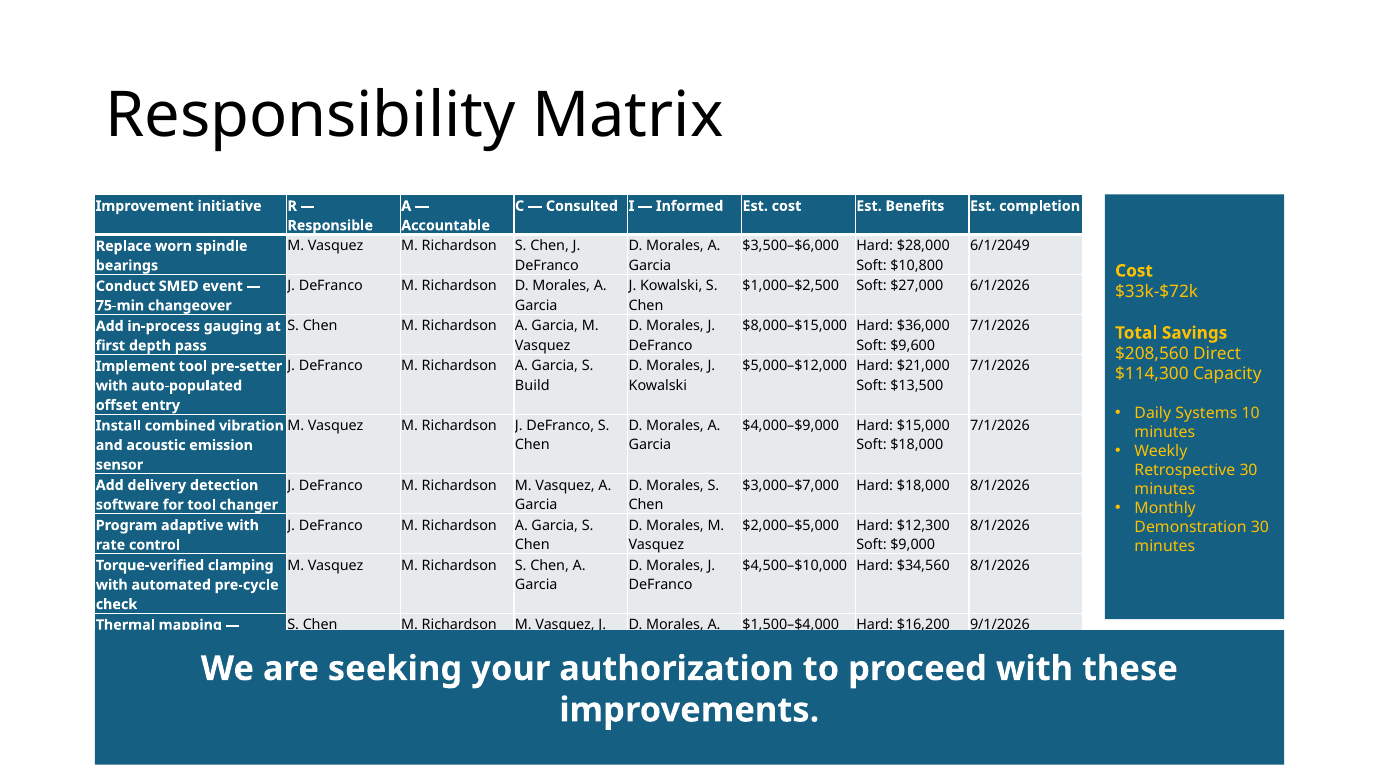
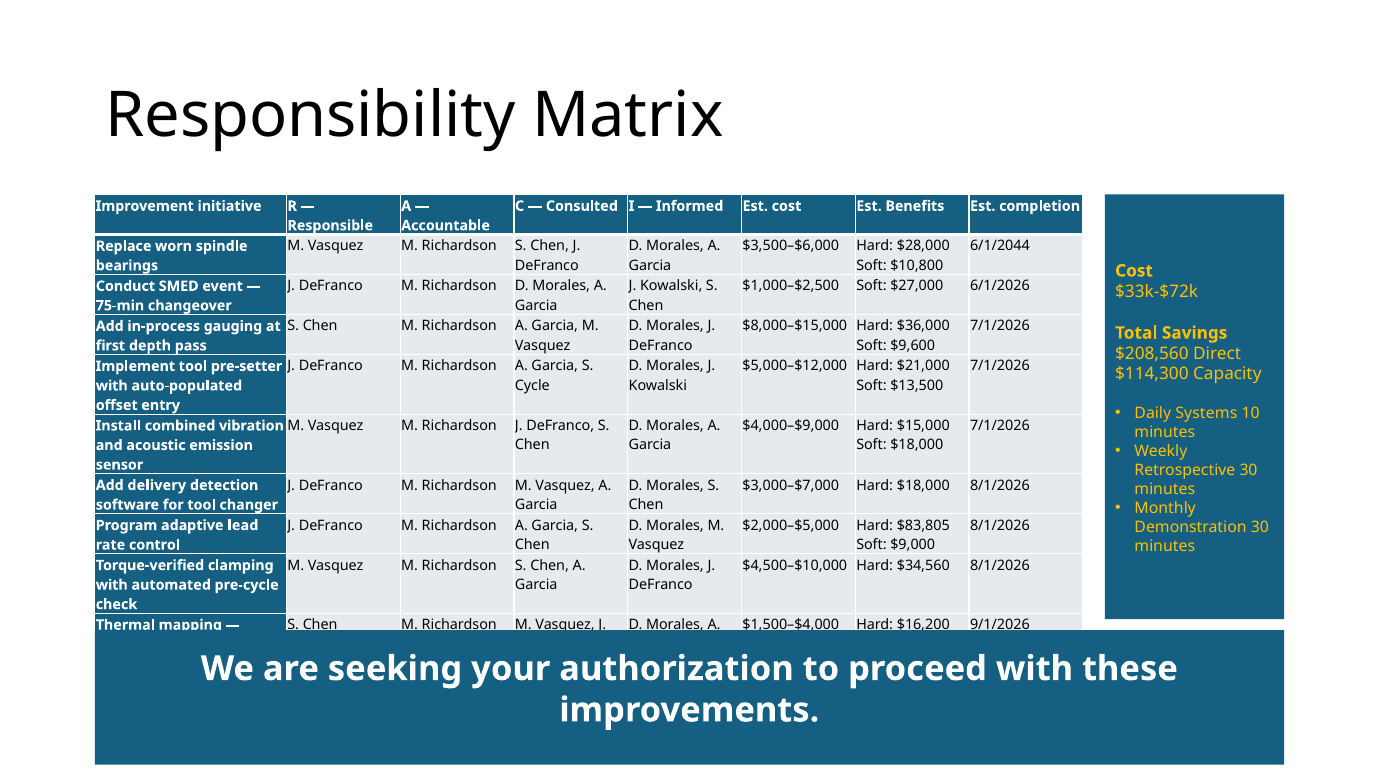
6/1/2049: 6/1/2049 -> 6/1/2044
Build: Build -> Cycle
$12,300: $12,300 -> $83,805
adaptive with: with -> lead
